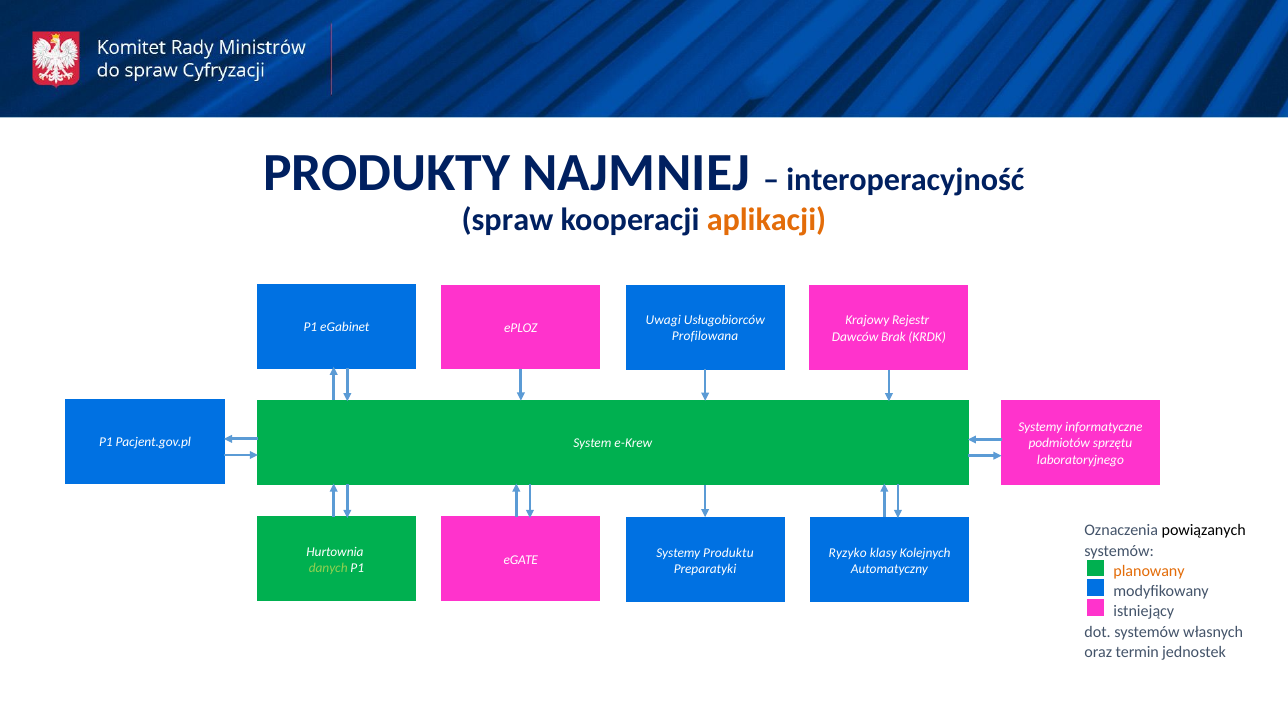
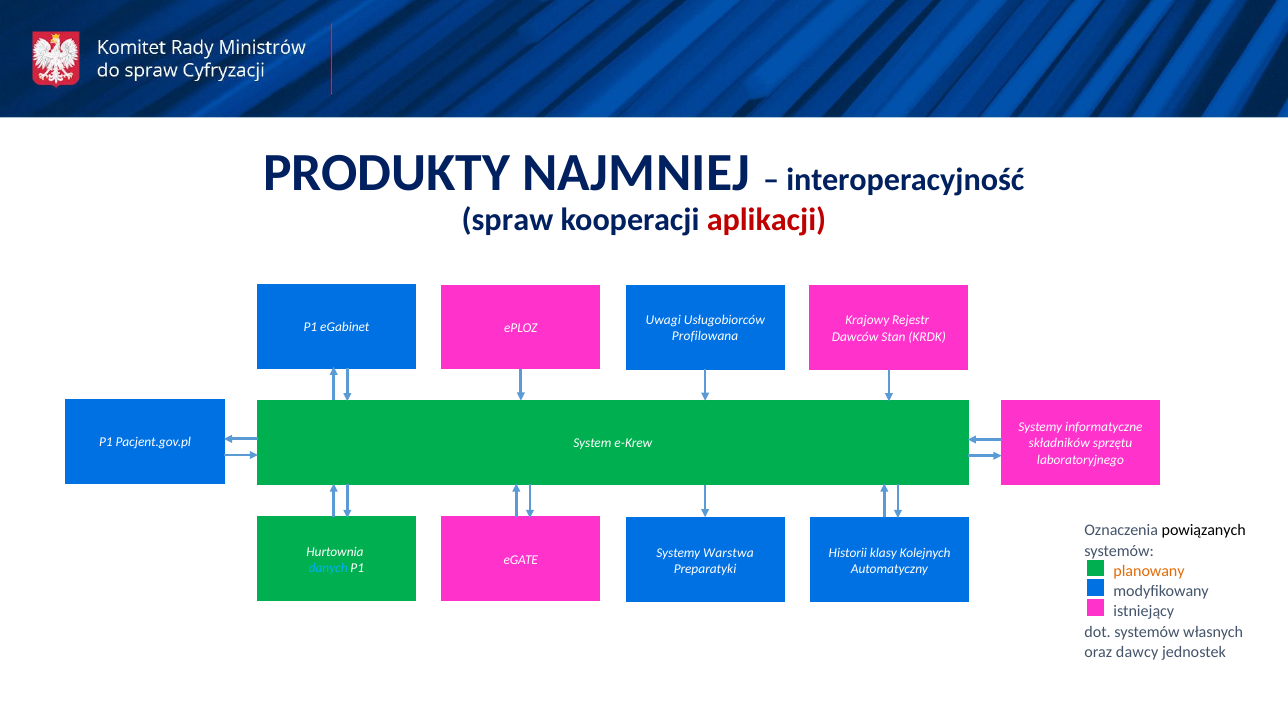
aplikacji colour: orange -> red
Brak: Brak -> Stan
podmiotów: podmiotów -> składników
Produktu: Produktu -> Warstwa
Ryzyko: Ryzyko -> Historii
danych colour: light green -> light blue
termin: termin -> dawcy
